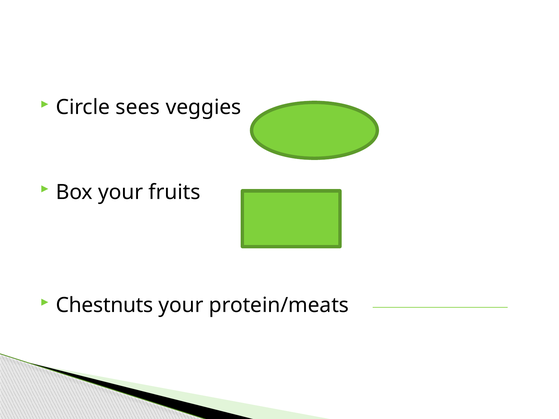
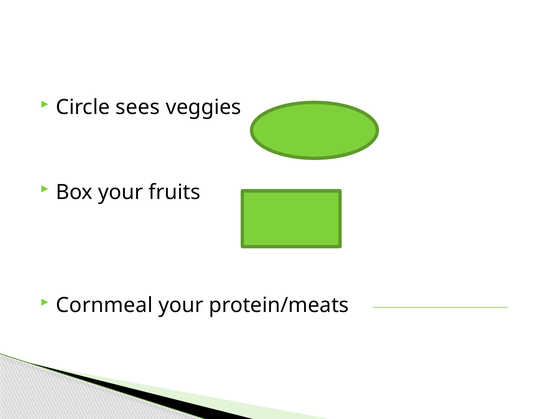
Chestnuts: Chestnuts -> Cornmeal
